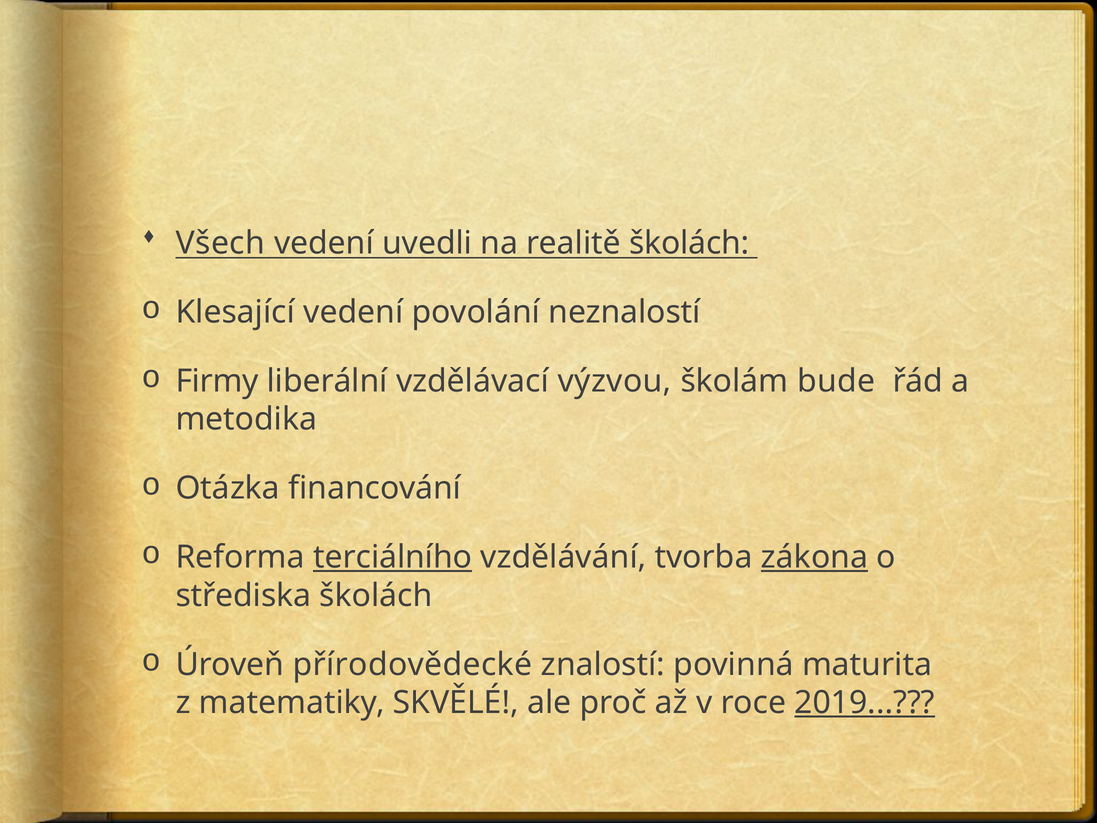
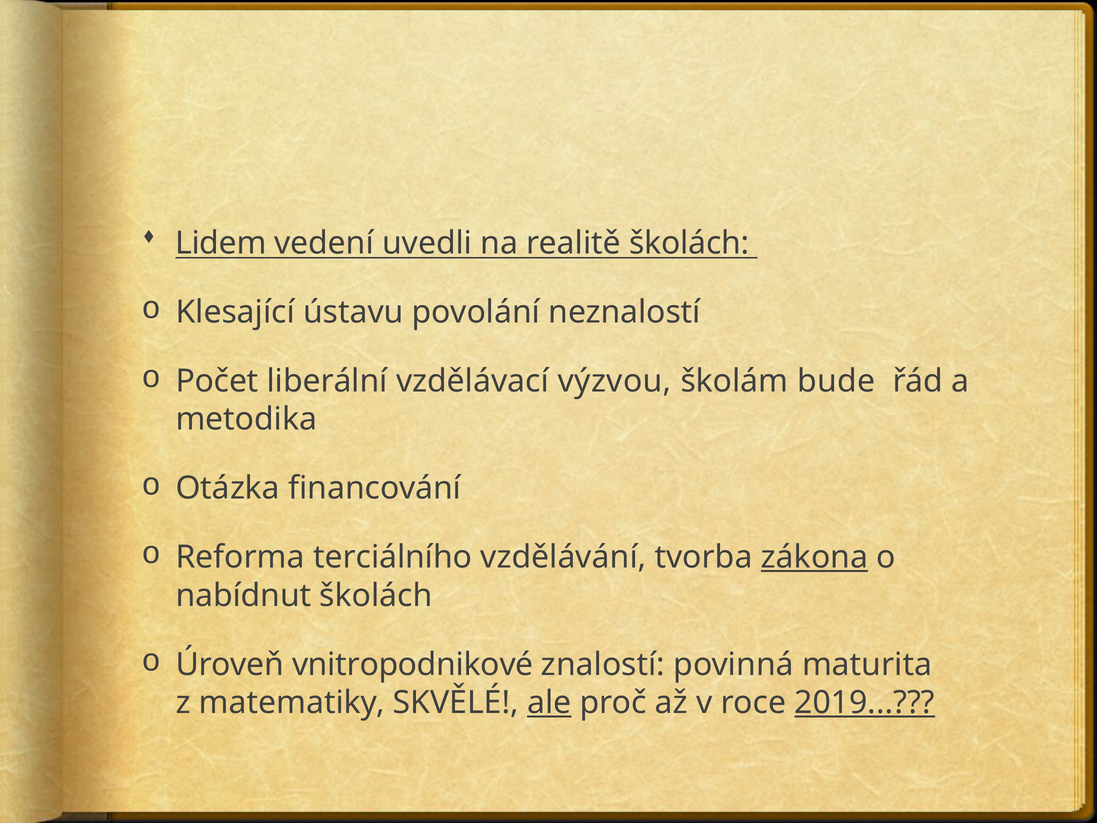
Všech: Všech -> Lidem
Klesající vedení: vedení -> ústavu
Firmy: Firmy -> Počet
terciálního underline: present -> none
střediska: střediska -> nabídnut
přírodovědecké: přírodovědecké -> vnitropodnikové
ale underline: none -> present
